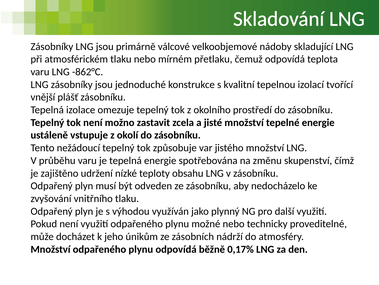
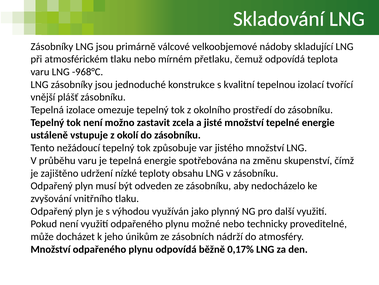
-862°C: -862°C -> -968°C
